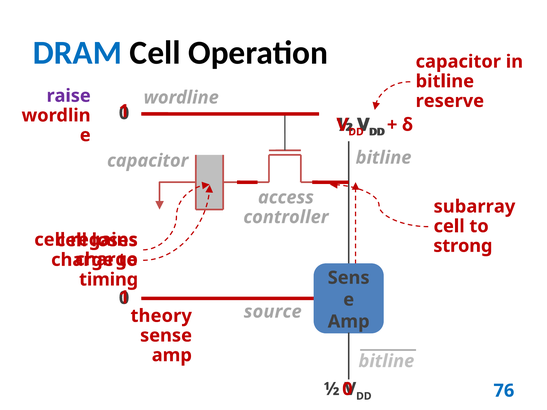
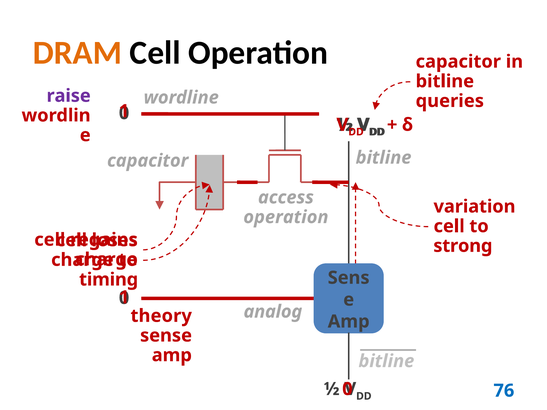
DRAM colour: blue -> orange
reserve: reserve -> queries
subarray: subarray -> variation
controller at (286, 217): controller -> operation
source: source -> analog
